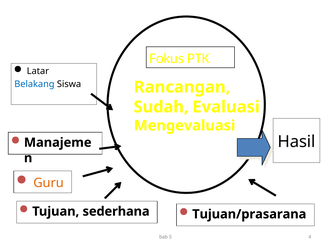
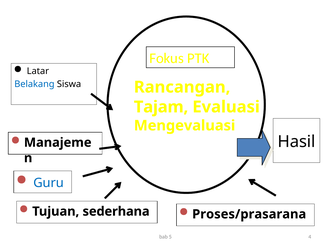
Sudah: Sudah -> Tajam
Guru colour: orange -> blue
Tujuan/prasarana: Tujuan/prasarana -> Proses/prasarana
